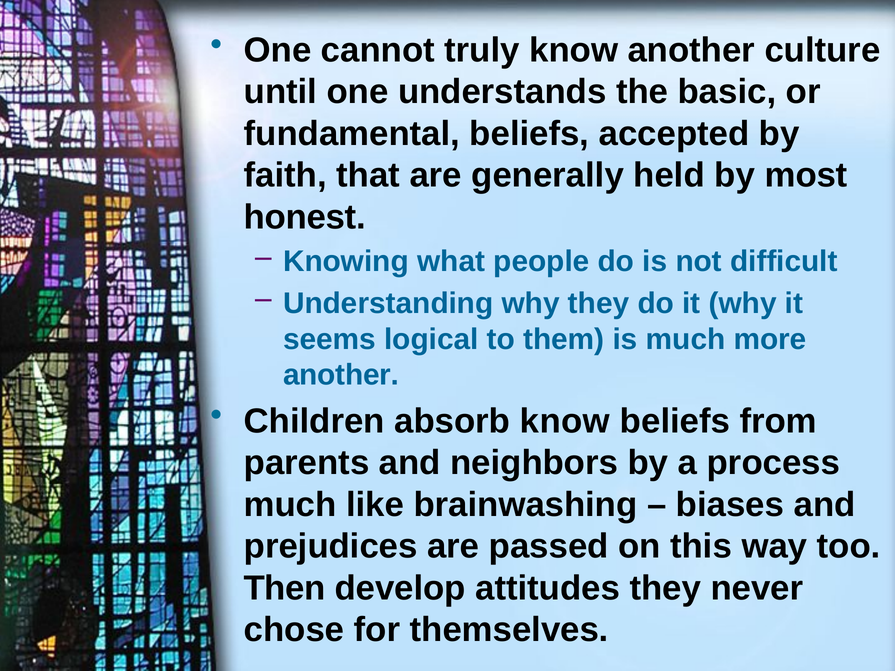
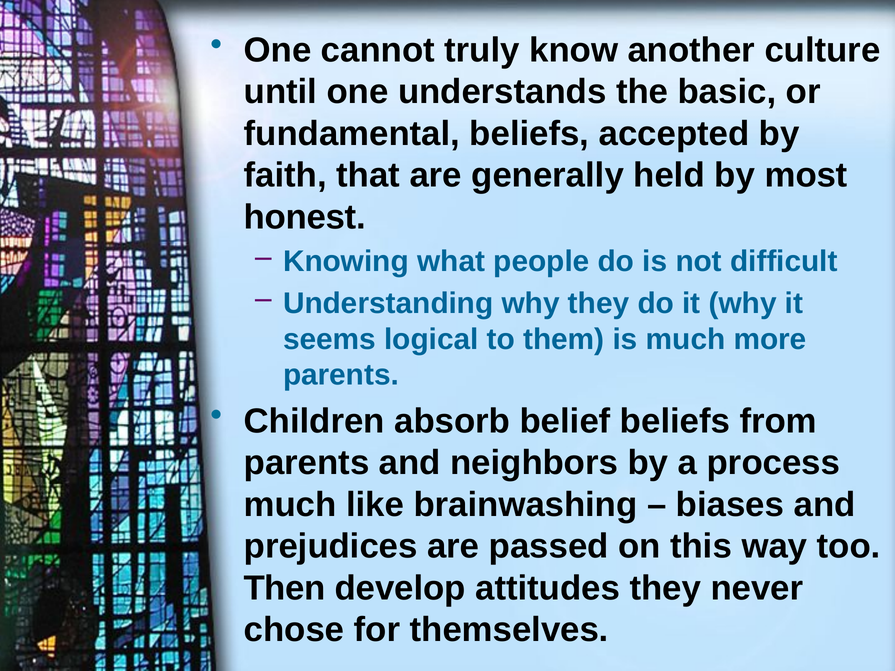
another at (341, 375): another -> parents
absorb know: know -> belief
